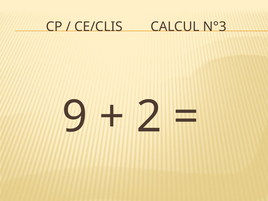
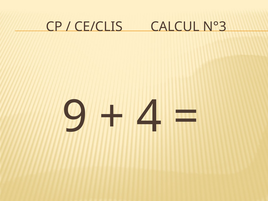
2: 2 -> 4
